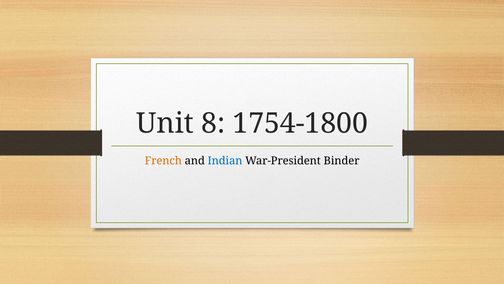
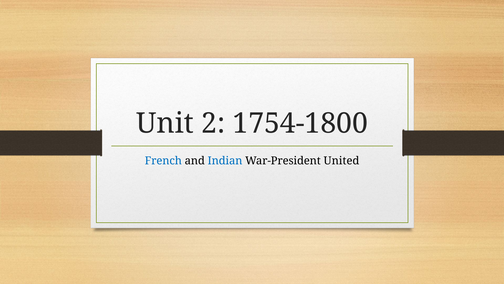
8: 8 -> 2
French colour: orange -> blue
Binder: Binder -> United
